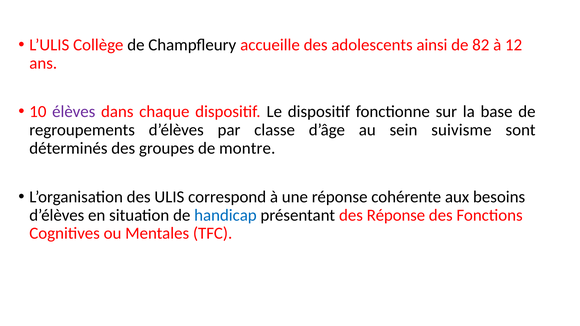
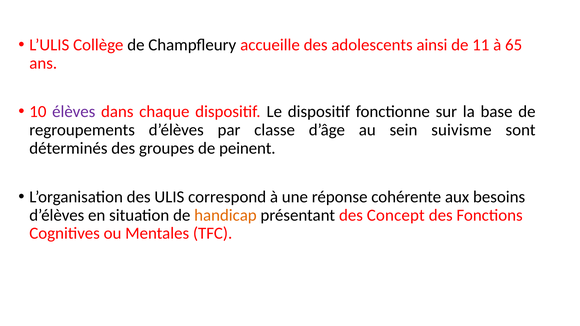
82: 82 -> 11
12: 12 -> 65
montre: montre -> peinent
handicap colour: blue -> orange
des Réponse: Réponse -> Concept
